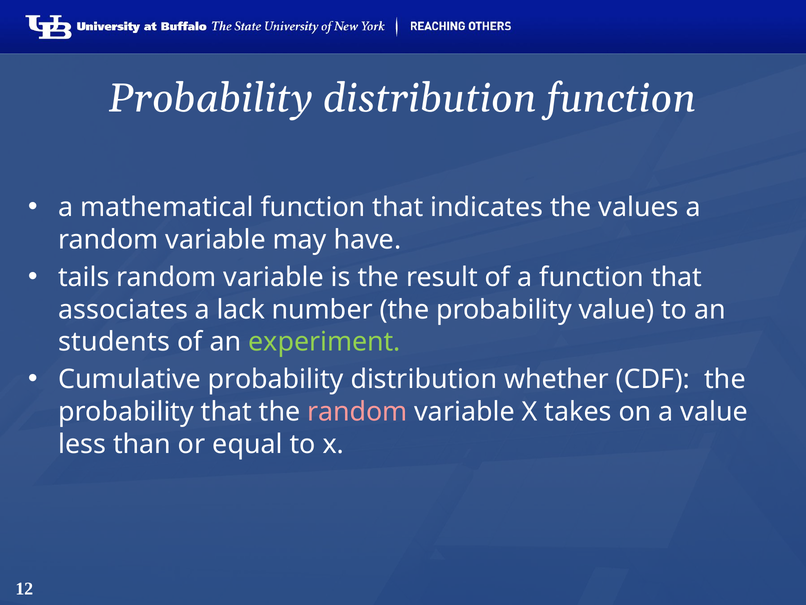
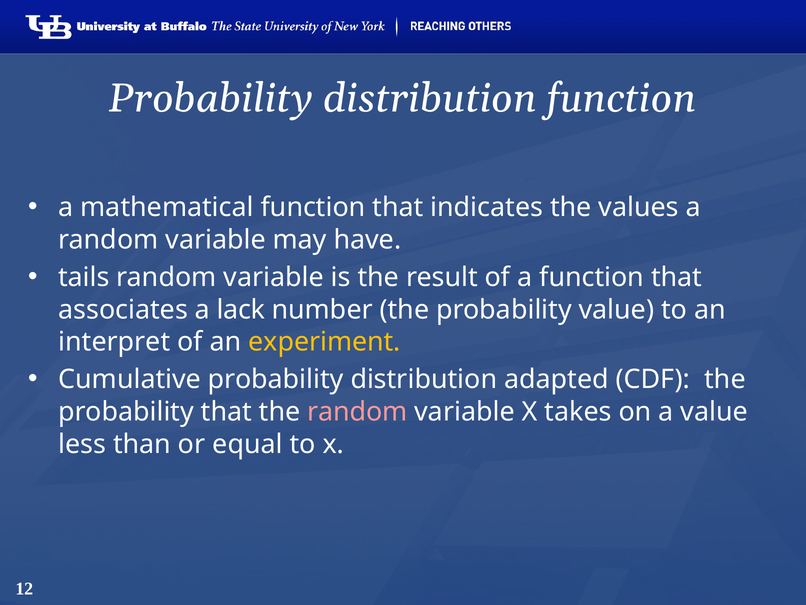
students: students -> interpret
experiment colour: light green -> yellow
whether: whether -> adapted
